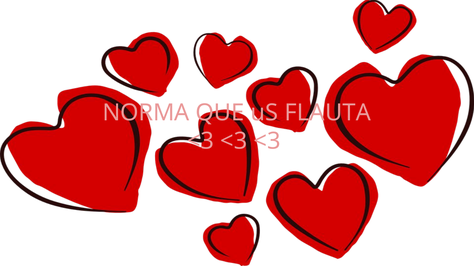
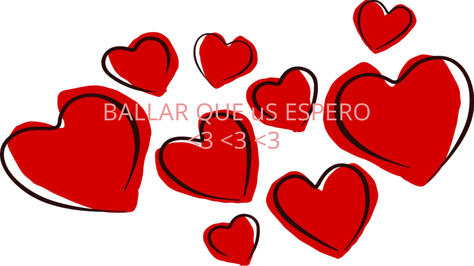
NORMA: NORMA -> BALLAR
FLAUTA: FLAUTA -> ESPERO
